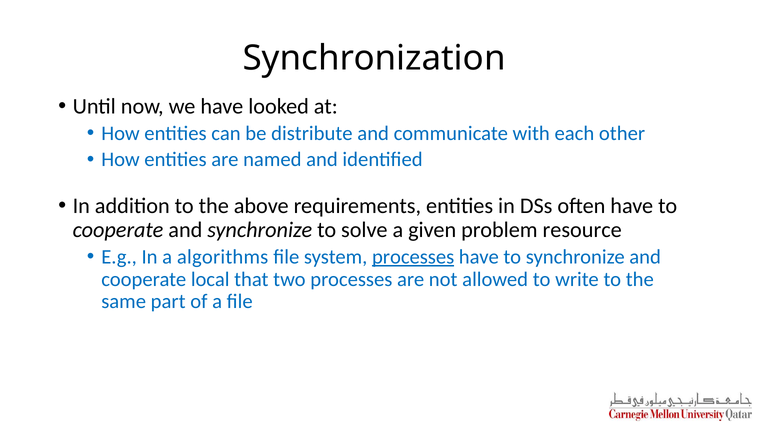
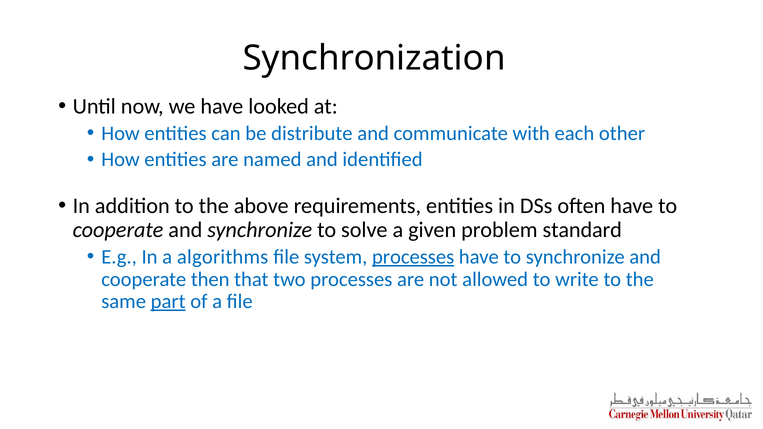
resource: resource -> standard
local: local -> then
part underline: none -> present
